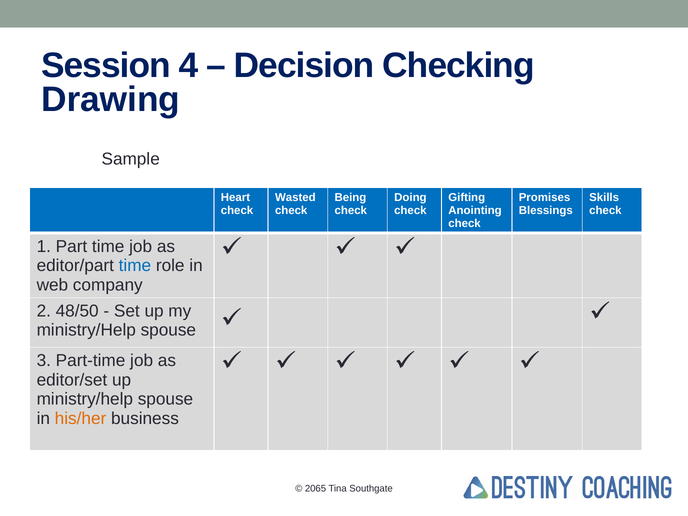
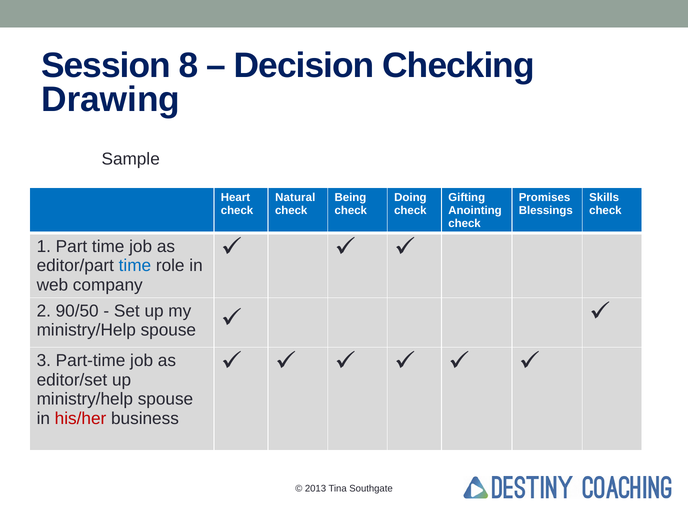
4: 4 -> 8
Wasted: Wasted -> Natural
48/50: 48/50 -> 90/50
his/her colour: orange -> red
2065: 2065 -> 2013
